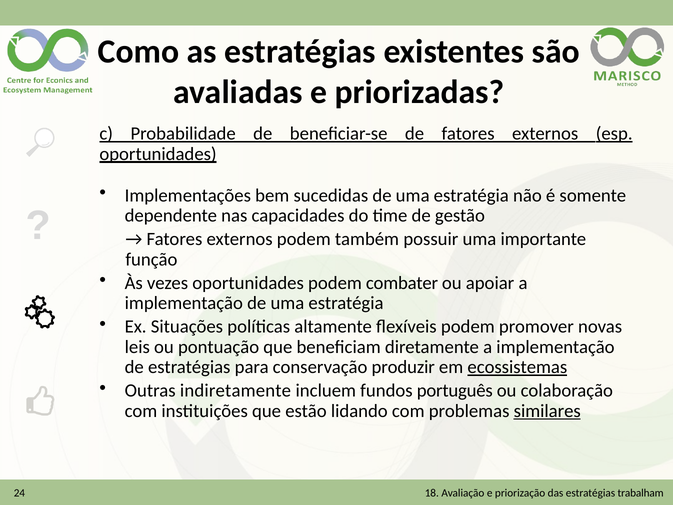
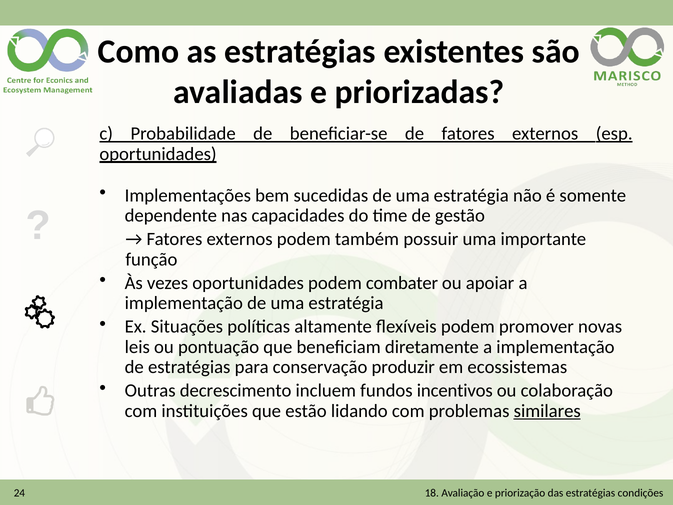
ecossistemas underline: present -> none
indiretamente: indiretamente -> decrescimento
português: português -> incentivos
trabalham: trabalham -> condições
